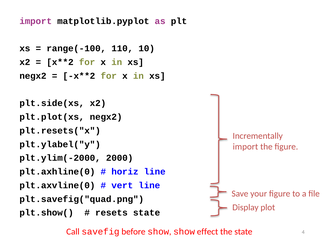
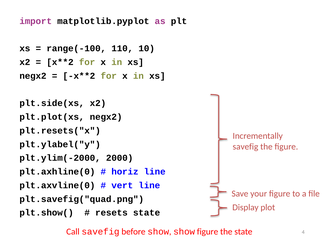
import at (245, 147): import -> savefig
show effect: effect -> figure
